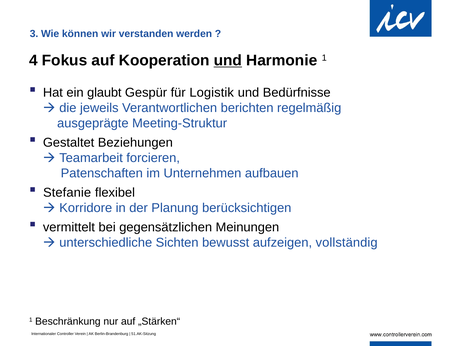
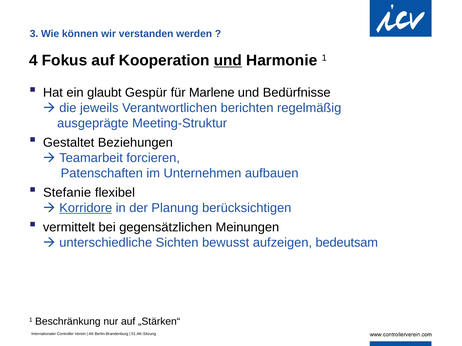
Logistik: Logistik -> Marlene
Korridore underline: none -> present
vollständig: vollständig -> bedeutsam
